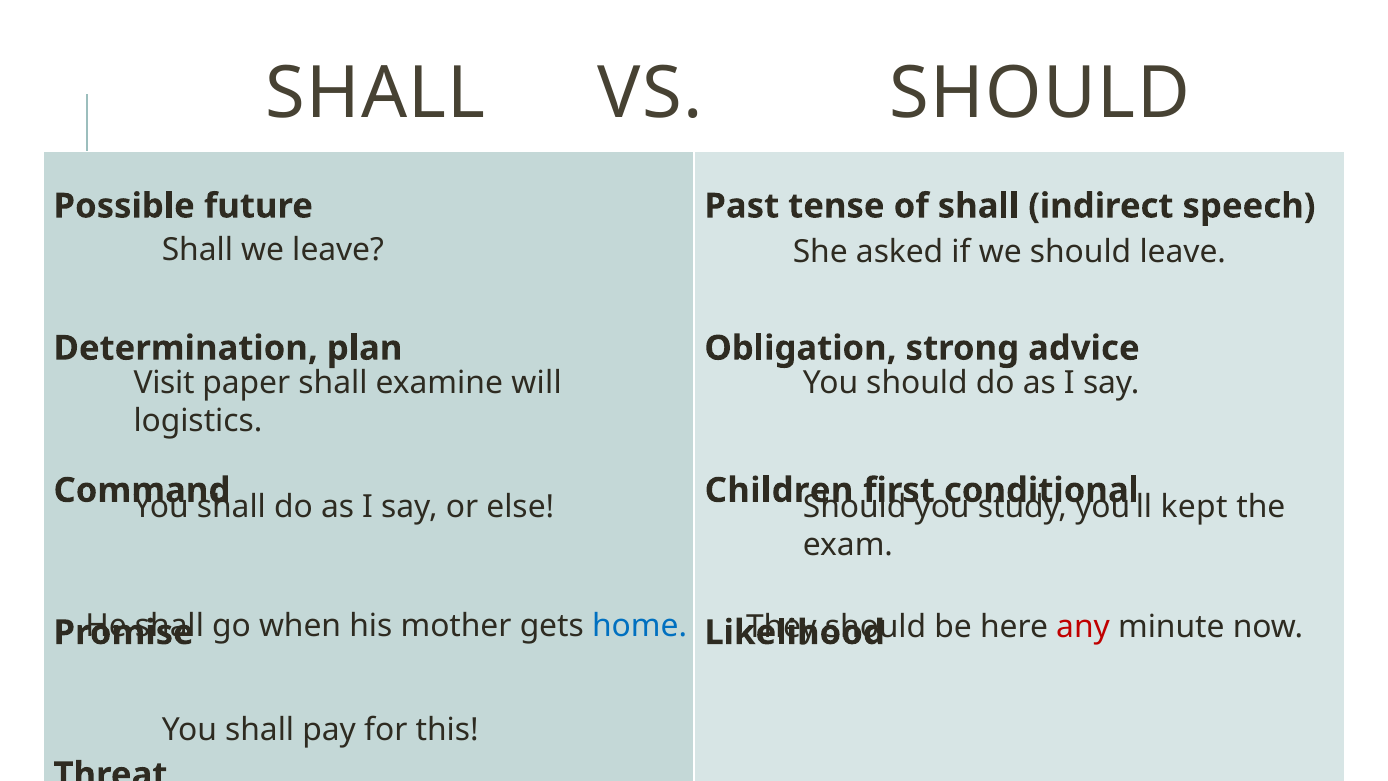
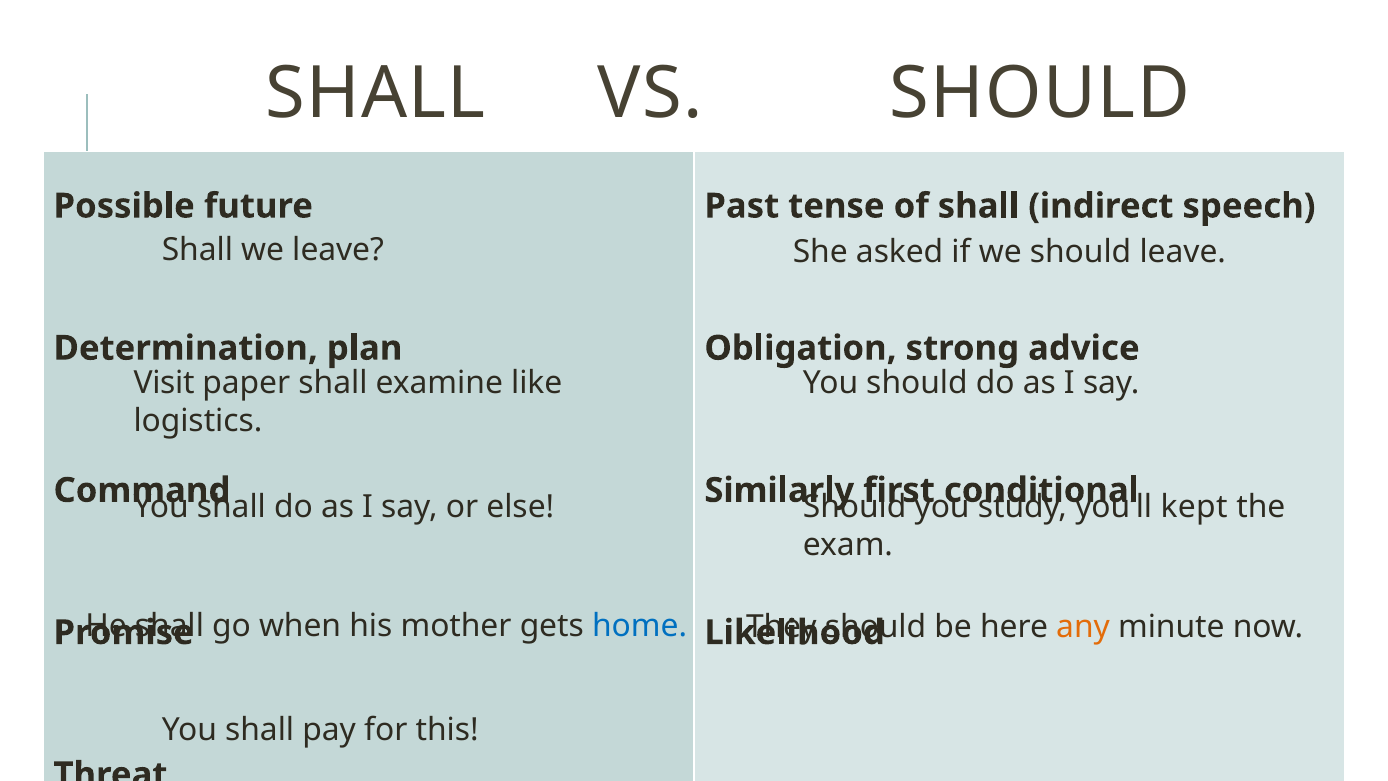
will: will -> like
Children: Children -> Similarly
any colour: red -> orange
